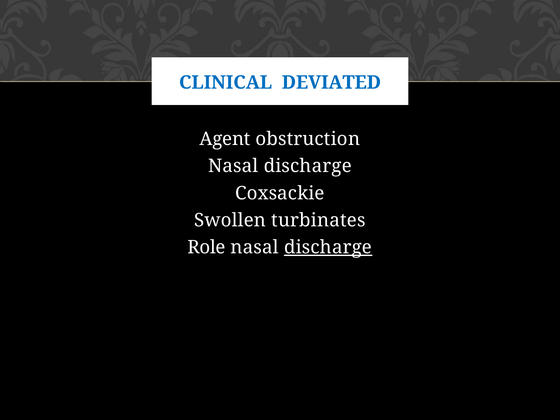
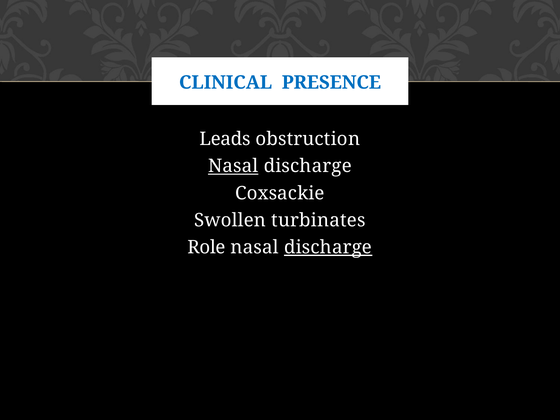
DEVIATED: DEVIATED -> PRESENCE
Agent: Agent -> Leads
Nasal at (233, 166) underline: none -> present
